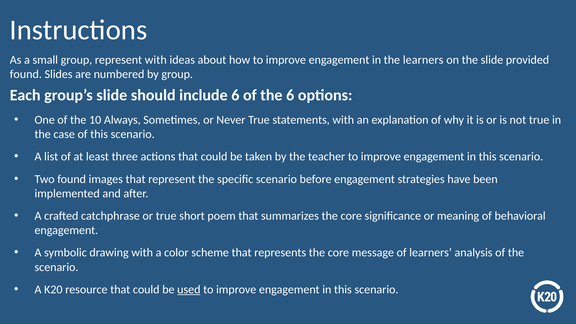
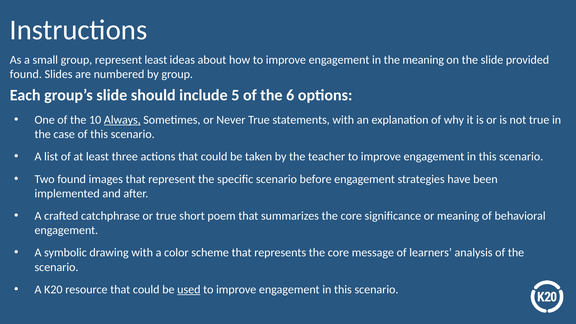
represent with: with -> least
the learners: learners -> meaning
include 6: 6 -> 5
Always underline: none -> present
